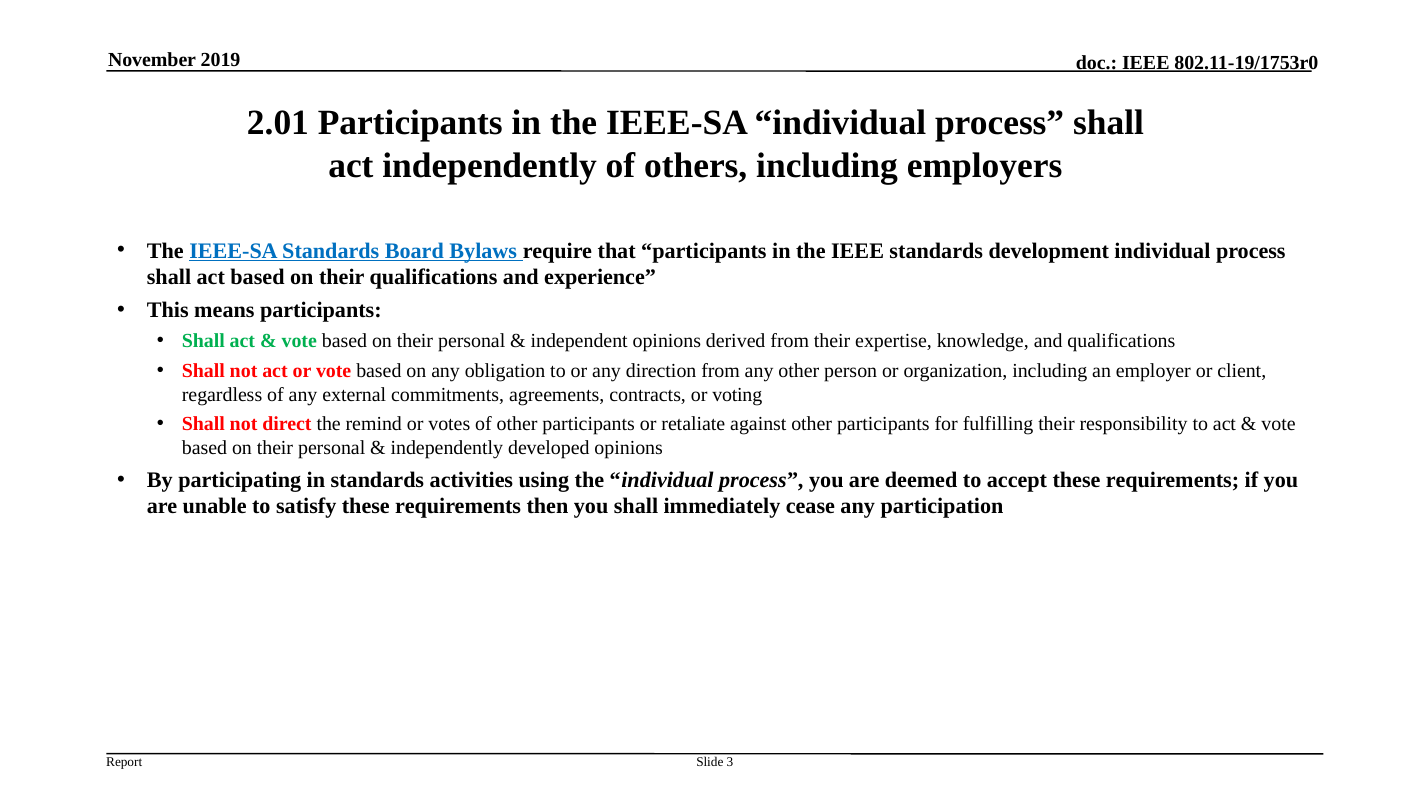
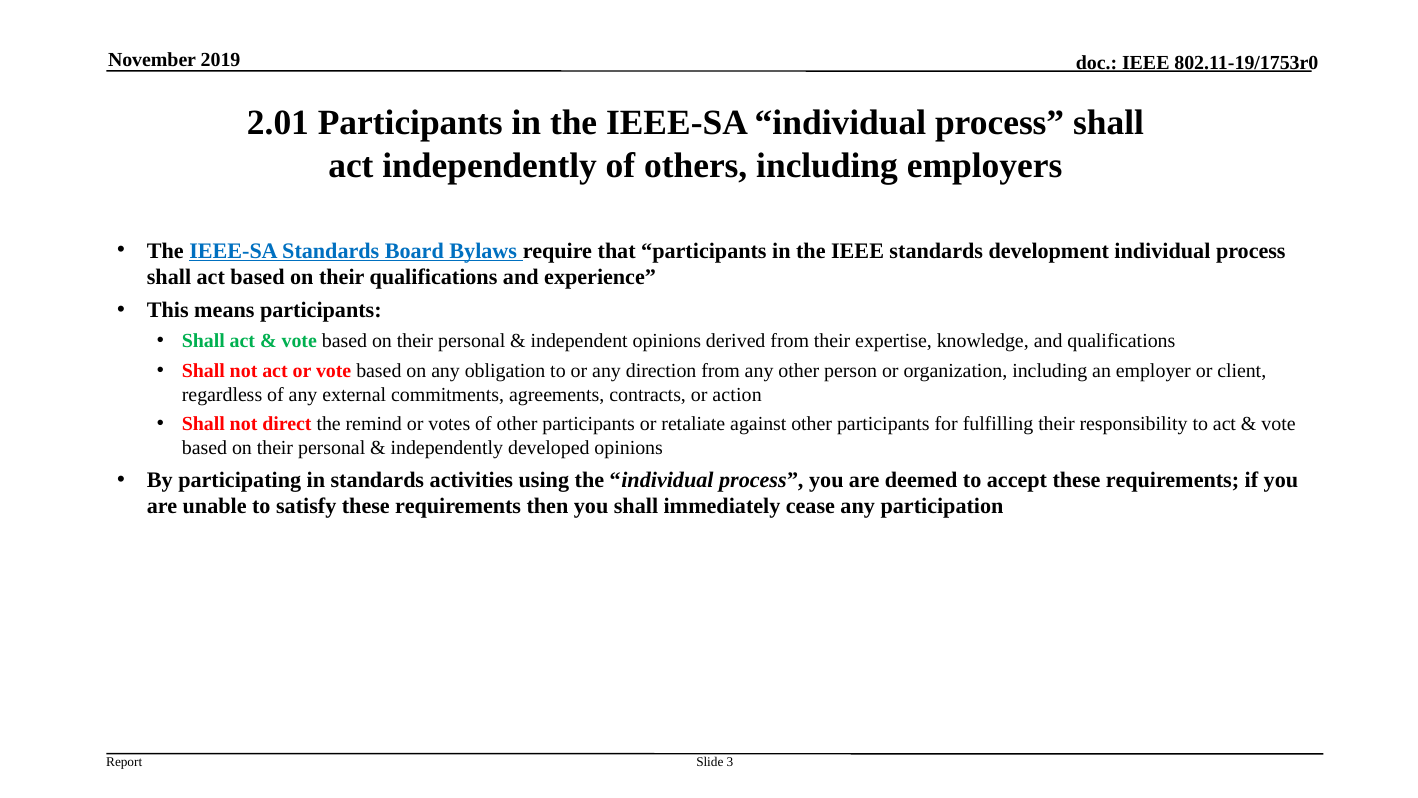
voting: voting -> action
